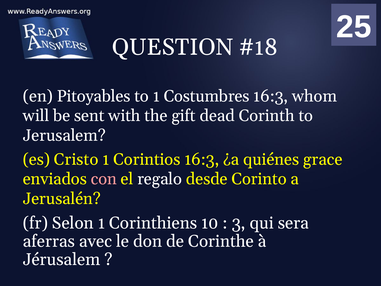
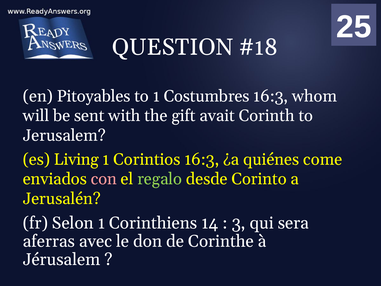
dead: dead -> avait
Cristo: Cristo -> Living
grace: grace -> come
regalo colour: white -> light green
Corinthiens 10: 10 -> 14
